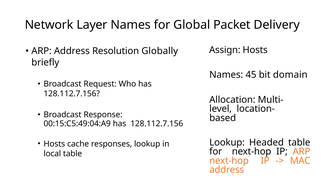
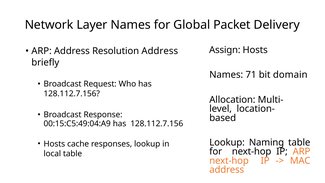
Resolution Globally: Globally -> Address
45: 45 -> 71
Headed: Headed -> Naming
